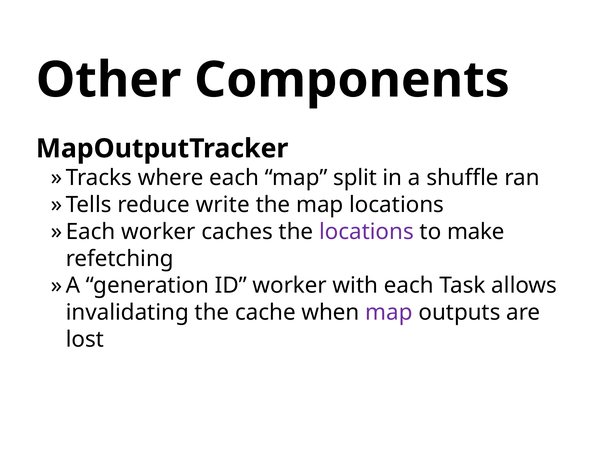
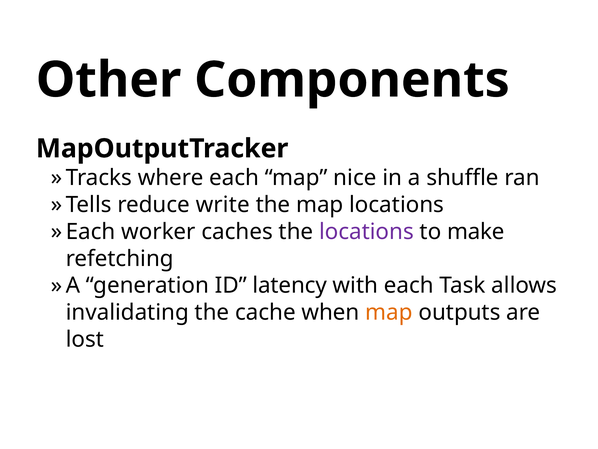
split: split -> nice
ID worker: worker -> latency
map at (389, 312) colour: purple -> orange
